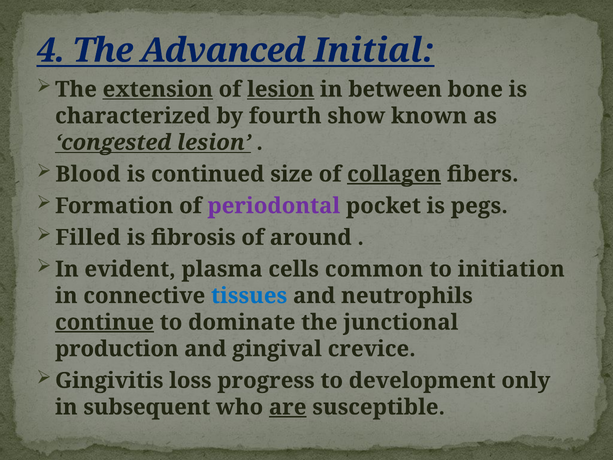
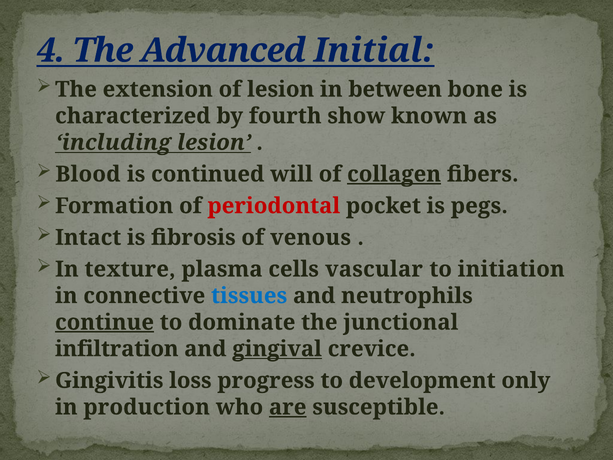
extension underline: present -> none
lesion at (281, 89) underline: present -> none
congested: congested -> including
size: size -> will
periodontal colour: purple -> red
Filled: Filled -> Intact
around: around -> venous
evident: evident -> texture
common: common -> vascular
production: production -> infiltration
gingival underline: none -> present
subsequent: subsequent -> production
